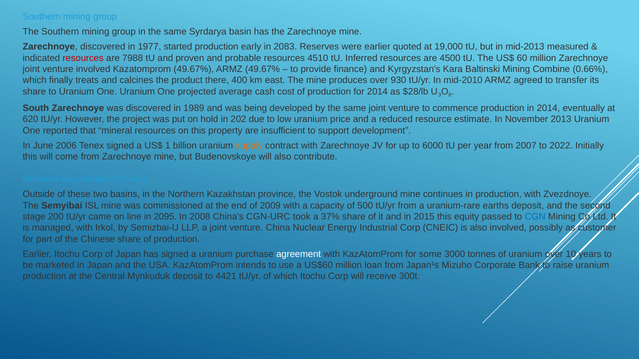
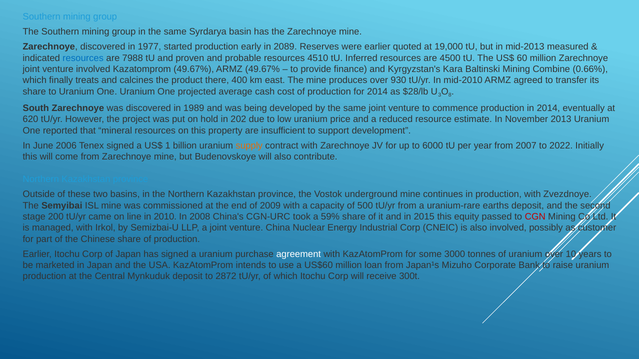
2083: 2083 -> 2089
resources at (83, 58) colour: red -> blue
2095: 2095 -> 2010
37%: 37% -> 59%
CGN colour: blue -> red
4421: 4421 -> 2872
